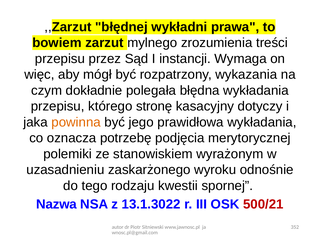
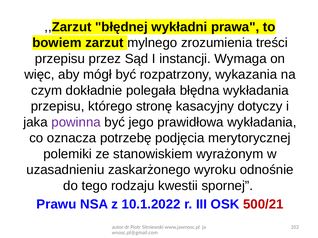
powinna colour: orange -> purple
Nazwa: Nazwa -> Prawu
13.1.3022: 13.1.3022 -> 10.1.2022
